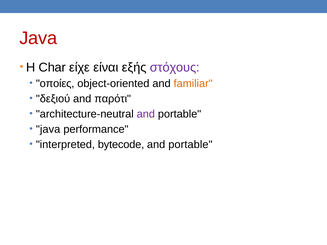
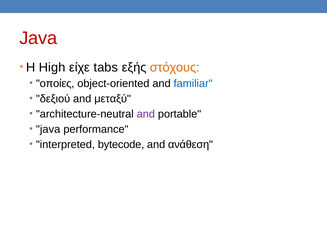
Char: Char -> High
είναι: είναι -> tabs
στόχους colour: purple -> orange
familiar colour: orange -> blue
παρότι: παρότι -> μεταξύ
portable at (190, 145): portable -> ανάθεση
